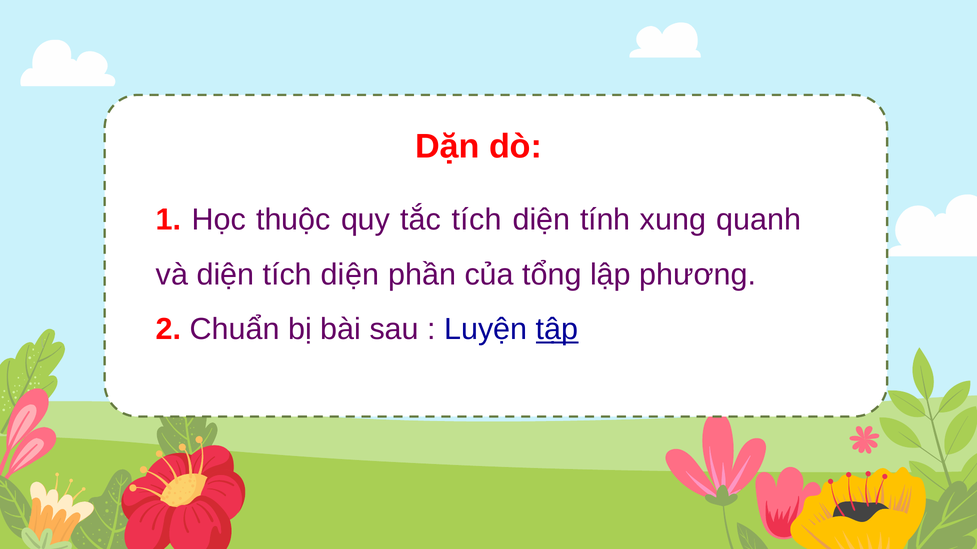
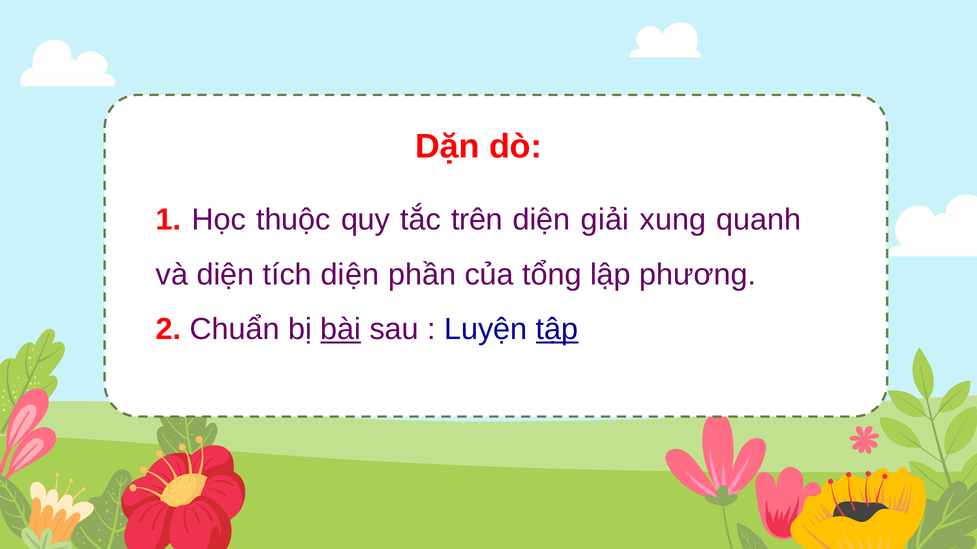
tắc tích: tích -> trên
tính: tính -> giải
bài underline: none -> present
